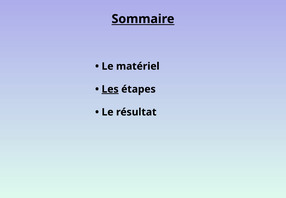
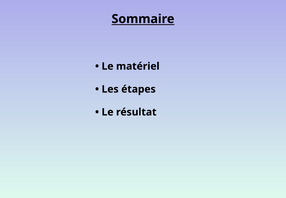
Les underline: present -> none
